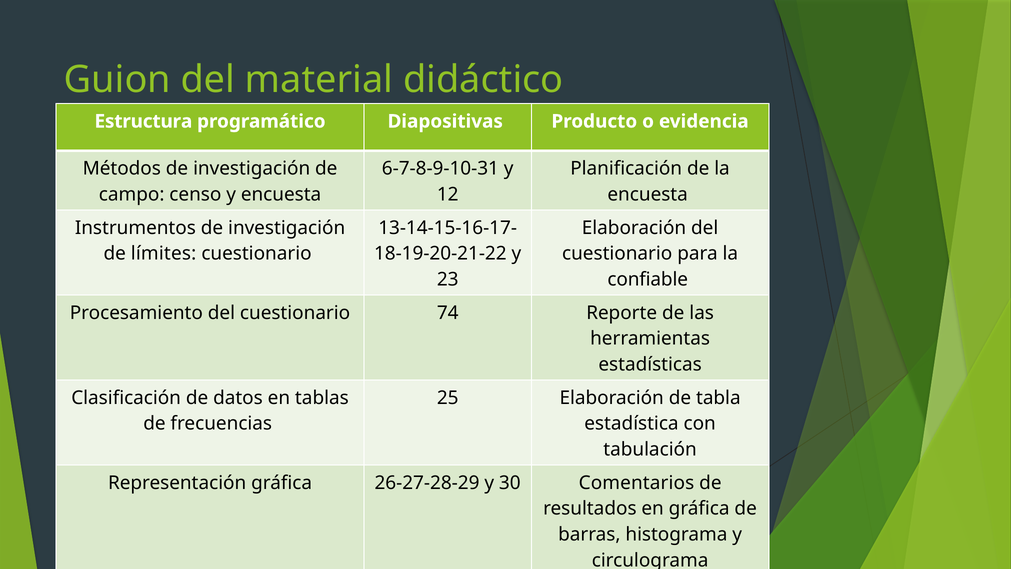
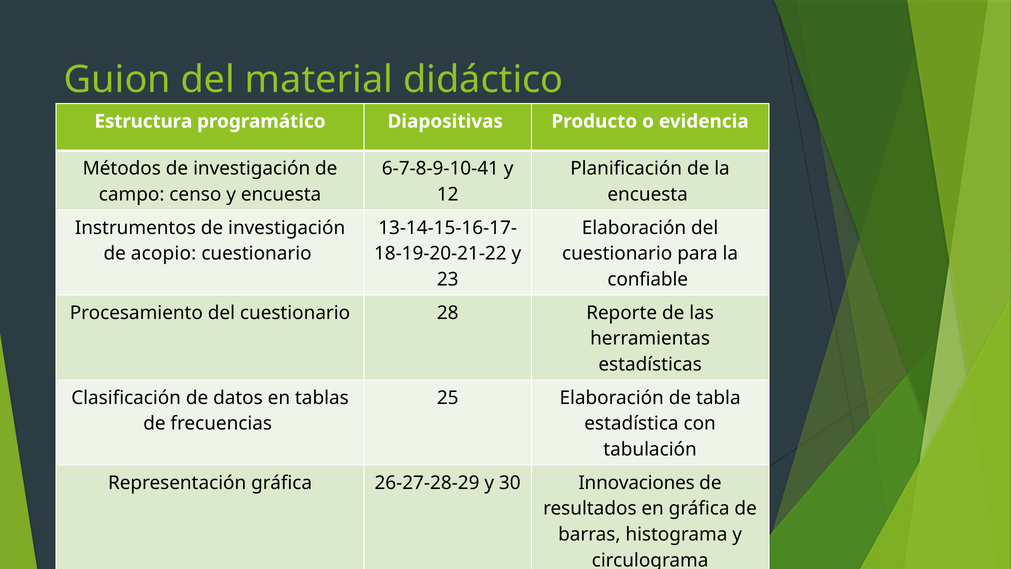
6-7-8-9-10-31: 6-7-8-9-10-31 -> 6-7-8-9-10-41
límites: límites -> acopio
74: 74 -> 28
Comentarios: Comentarios -> Innovaciones
